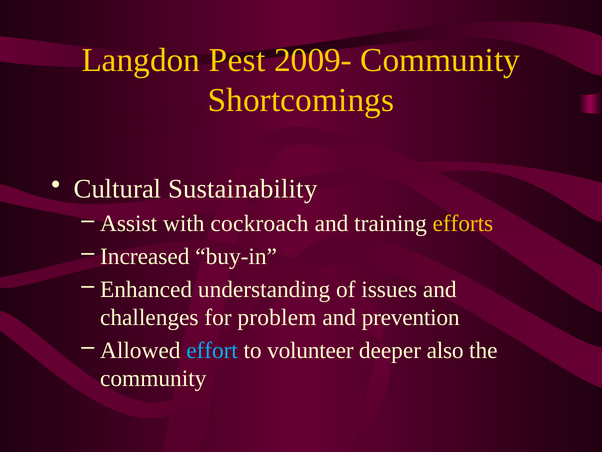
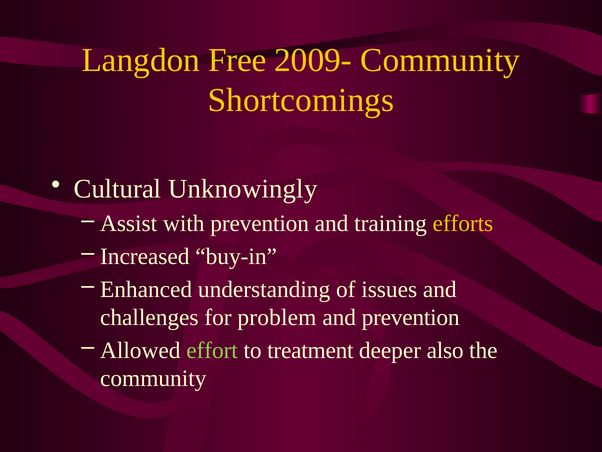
Pest: Pest -> Free
Sustainability: Sustainability -> Unknowingly
with cockroach: cockroach -> prevention
effort colour: light blue -> light green
volunteer: volunteer -> treatment
